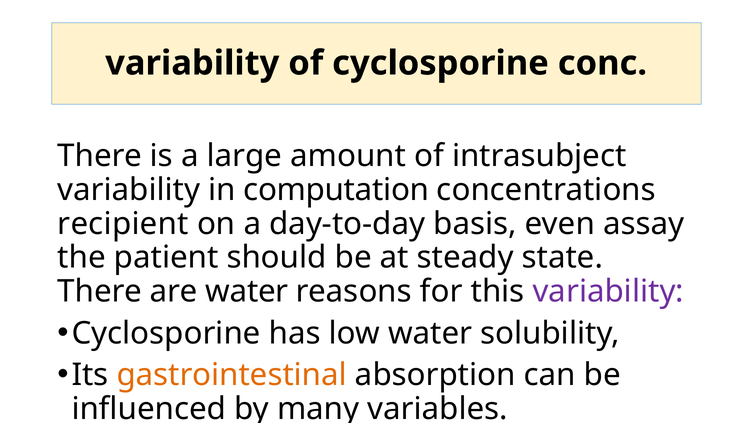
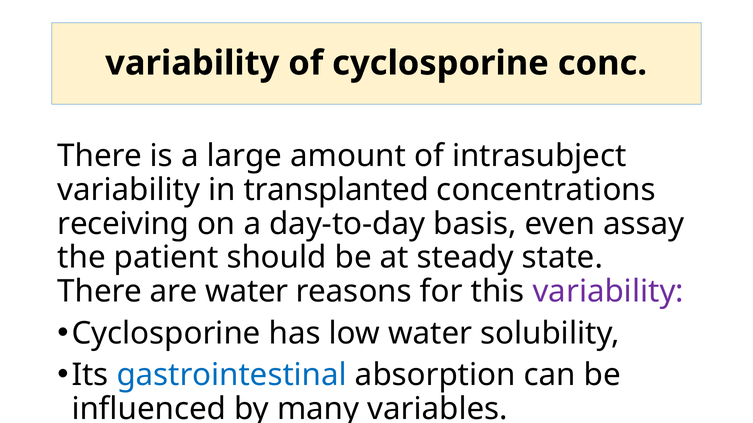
computation: computation -> transplanted
recipient: recipient -> receiving
gastrointestinal colour: orange -> blue
